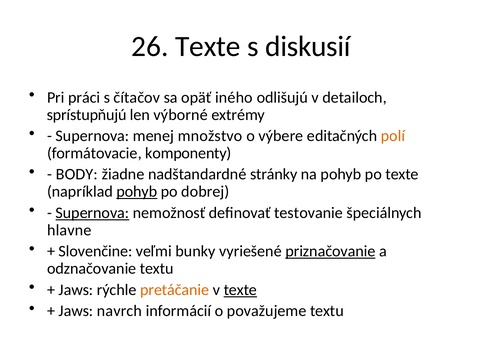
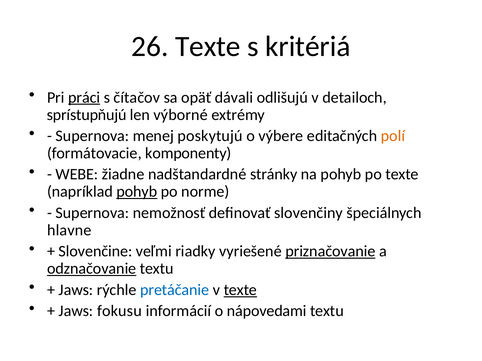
diskusií: diskusií -> kritériá
práci underline: none -> present
iného: iného -> dávali
množstvo: množstvo -> poskytujú
BODY: BODY -> WEBE
dobrej: dobrej -> norme
Supernova at (92, 213) underline: present -> none
testovanie: testovanie -> slovenčiny
bunky: bunky -> riadky
odznačovanie underline: none -> present
pretáčanie colour: orange -> blue
navrch: navrch -> fokusu
považujeme: považujeme -> nápovedami
